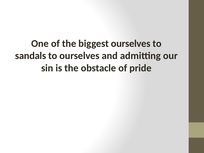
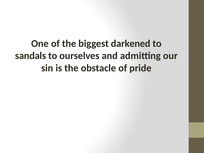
biggest ourselves: ourselves -> darkened
